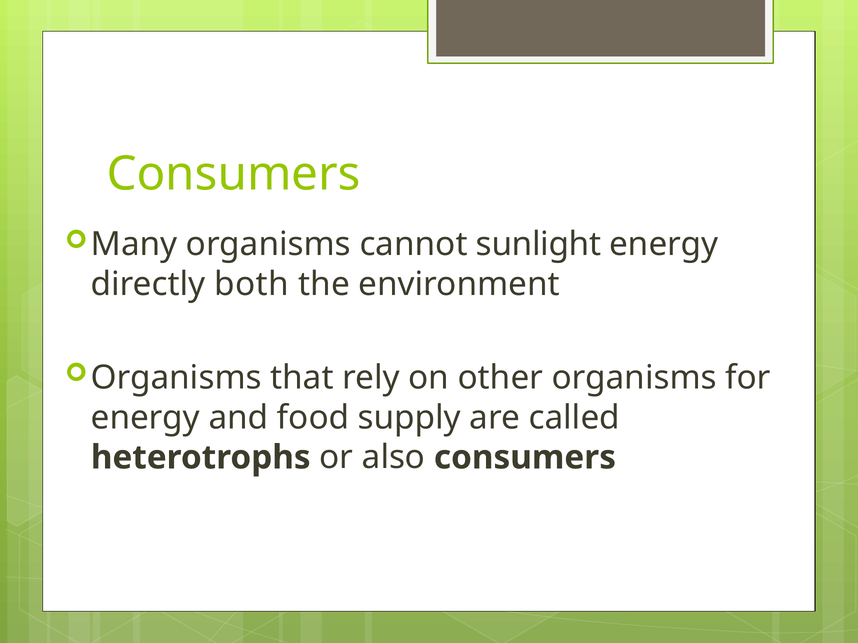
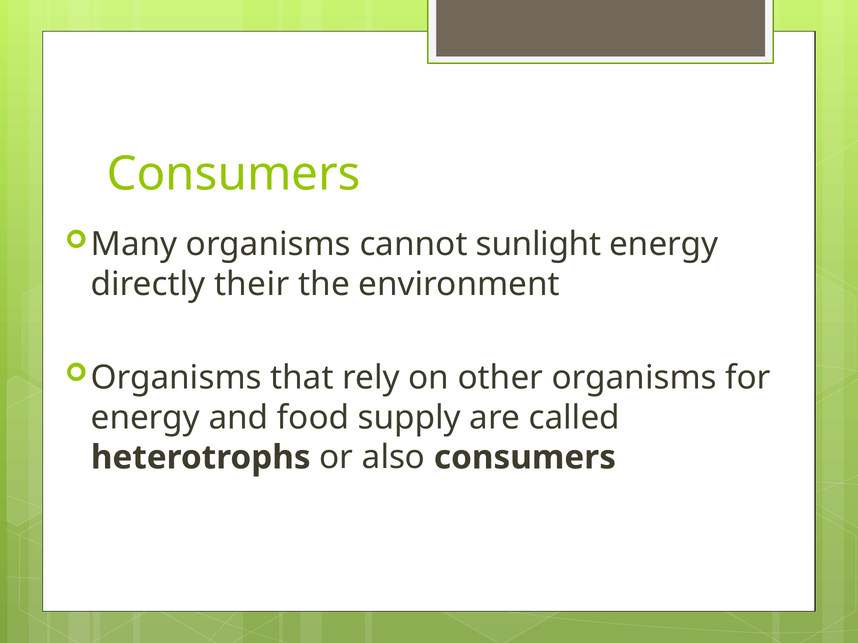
both: both -> their
